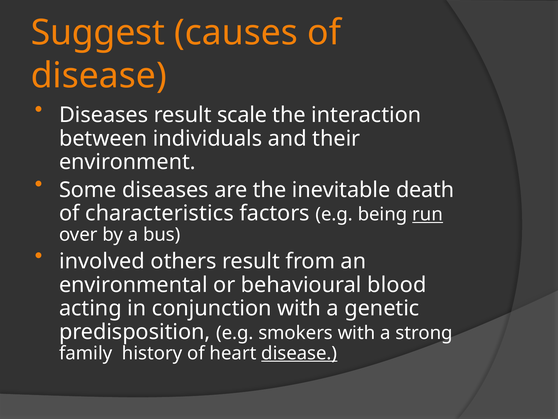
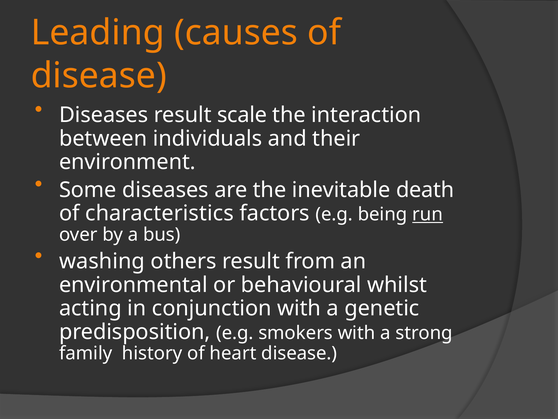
Suggest: Suggest -> Leading
involved: involved -> washing
blood: blood -> whilst
disease at (299, 353) underline: present -> none
